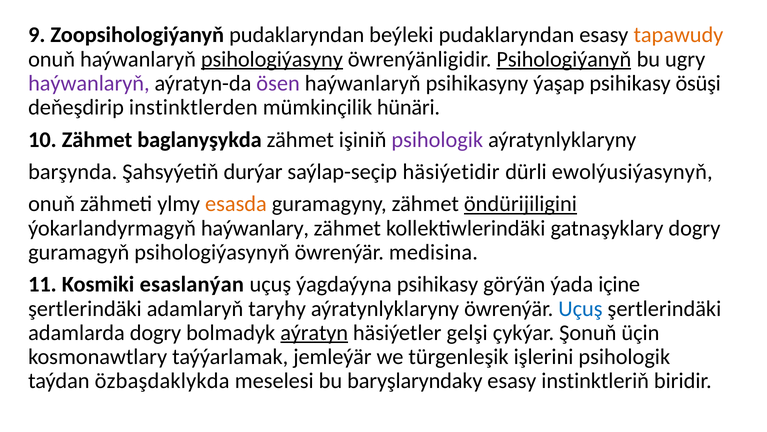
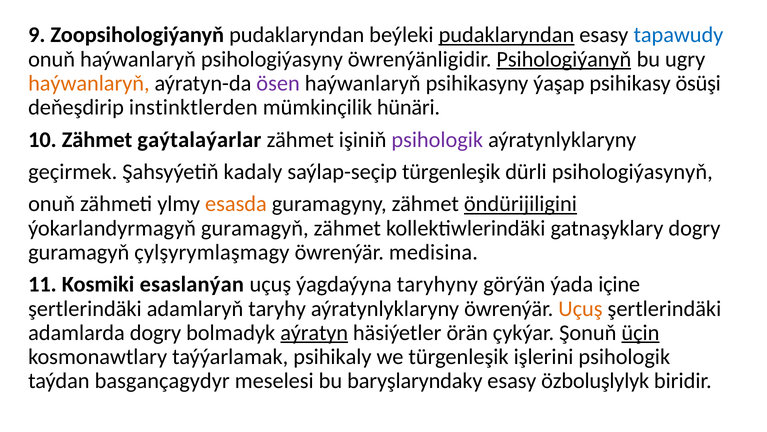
pudaklaryndan at (506, 35) underline: none -> present
tapawudy colour: orange -> blue
psihologiýasyny underline: present -> none
haýwanlaryň at (89, 83) colour: purple -> orange
baglanyşykda: baglanyşykda -> gaýtalaýarlar
barşynda: barşynda -> geçirmek
durýar: durýar -> kadaly
saýlap-seçip häsiýetidir: häsiýetidir -> türgenleşik
ewolýusiýasynyň: ewolýusiýasynyň -> psihologiýasynyň
ýokarlandyrmagyň haýwanlary: haýwanlary -> guramagyň
psihologiýasynyň: psihologiýasynyň -> çylşyrymlaşmagy
ýagdaýyna psihikasy: psihikasy -> taryhyny
Uçuş at (580, 308) colour: blue -> orange
gelşi: gelşi -> örän
üçin underline: none -> present
jemleýär: jemleýär -> psihikaly
özbaşdaklykda: özbaşdaklykda -> basgançagydyr
instinktleriň: instinktleriň -> özboluşlylyk
